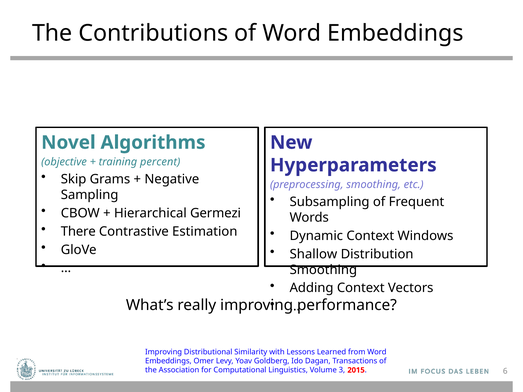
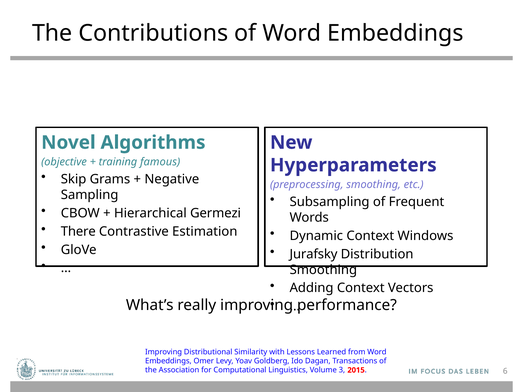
percent: percent -> famous
Shallow: Shallow -> Jurafsky
